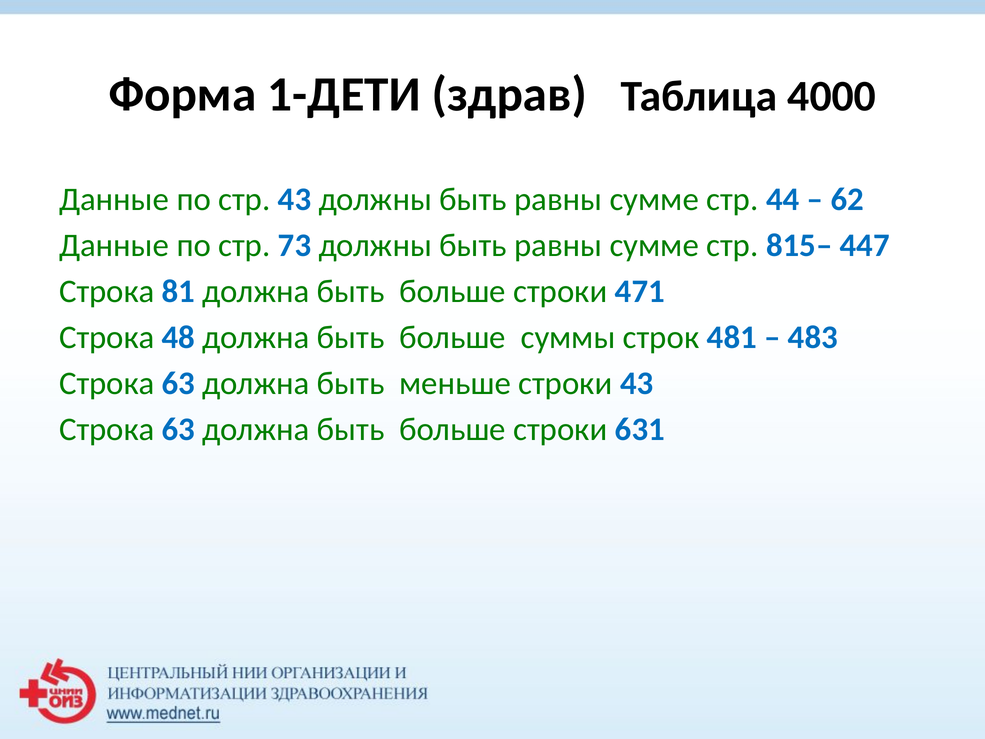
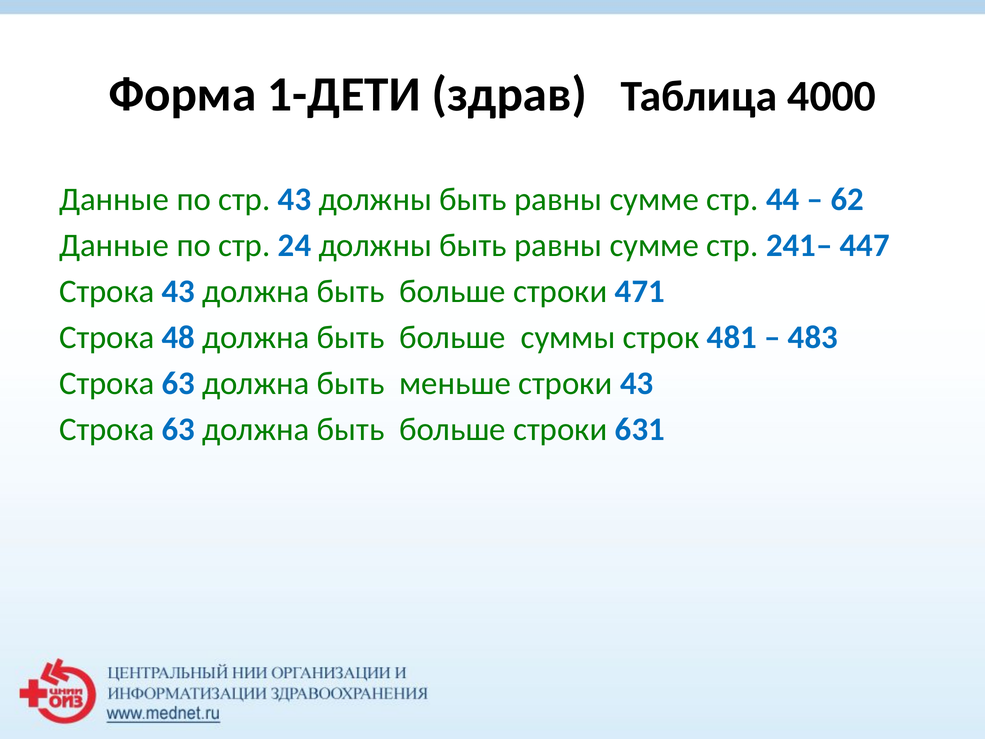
73: 73 -> 24
815–: 815– -> 241–
Строка 81: 81 -> 43
